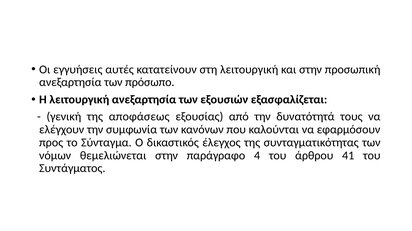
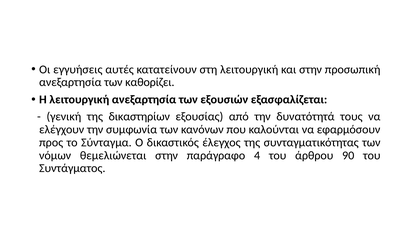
πρόσωπο: πρόσωπο -> καθορίζει
αποφάσεως: αποφάσεως -> δικαστηρίων
41: 41 -> 90
